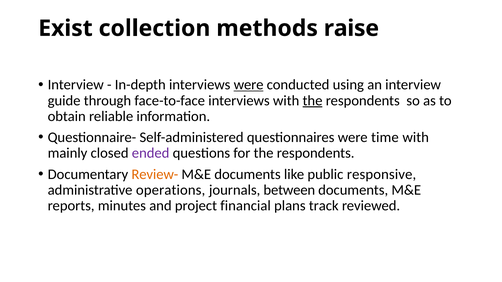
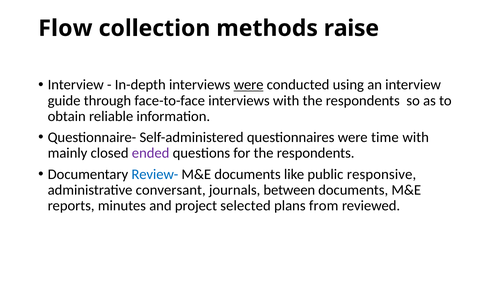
Exist: Exist -> Flow
the at (313, 101) underline: present -> none
Review- colour: orange -> blue
operations: operations -> conversant
financial: financial -> selected
track: track -> from
